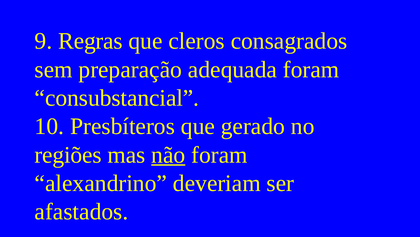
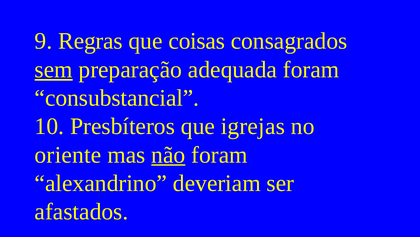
cleros: cleros -> coisas
sem underline: none -> present
gerado: gerado -> igrejas
regiões: regiões -> oriente
